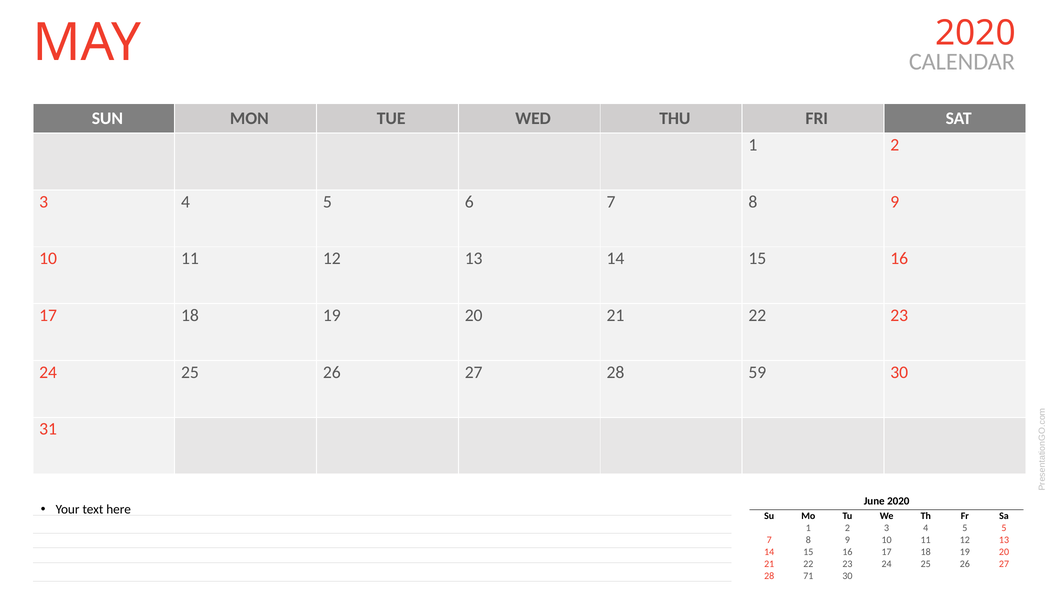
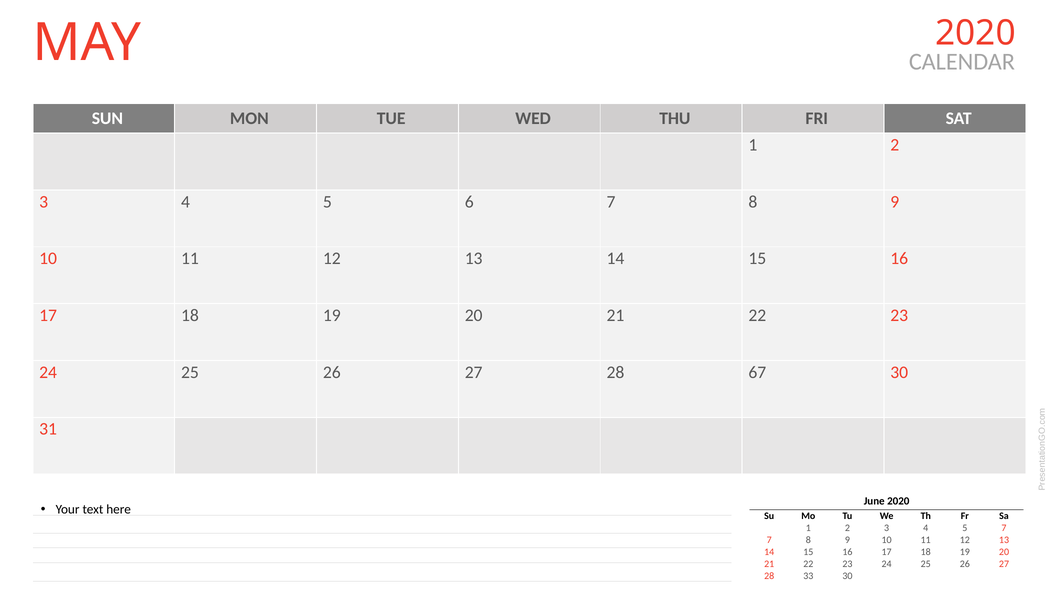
59: 59 -> 67
5 5: 5 -> 7
71: 71 -> 33
